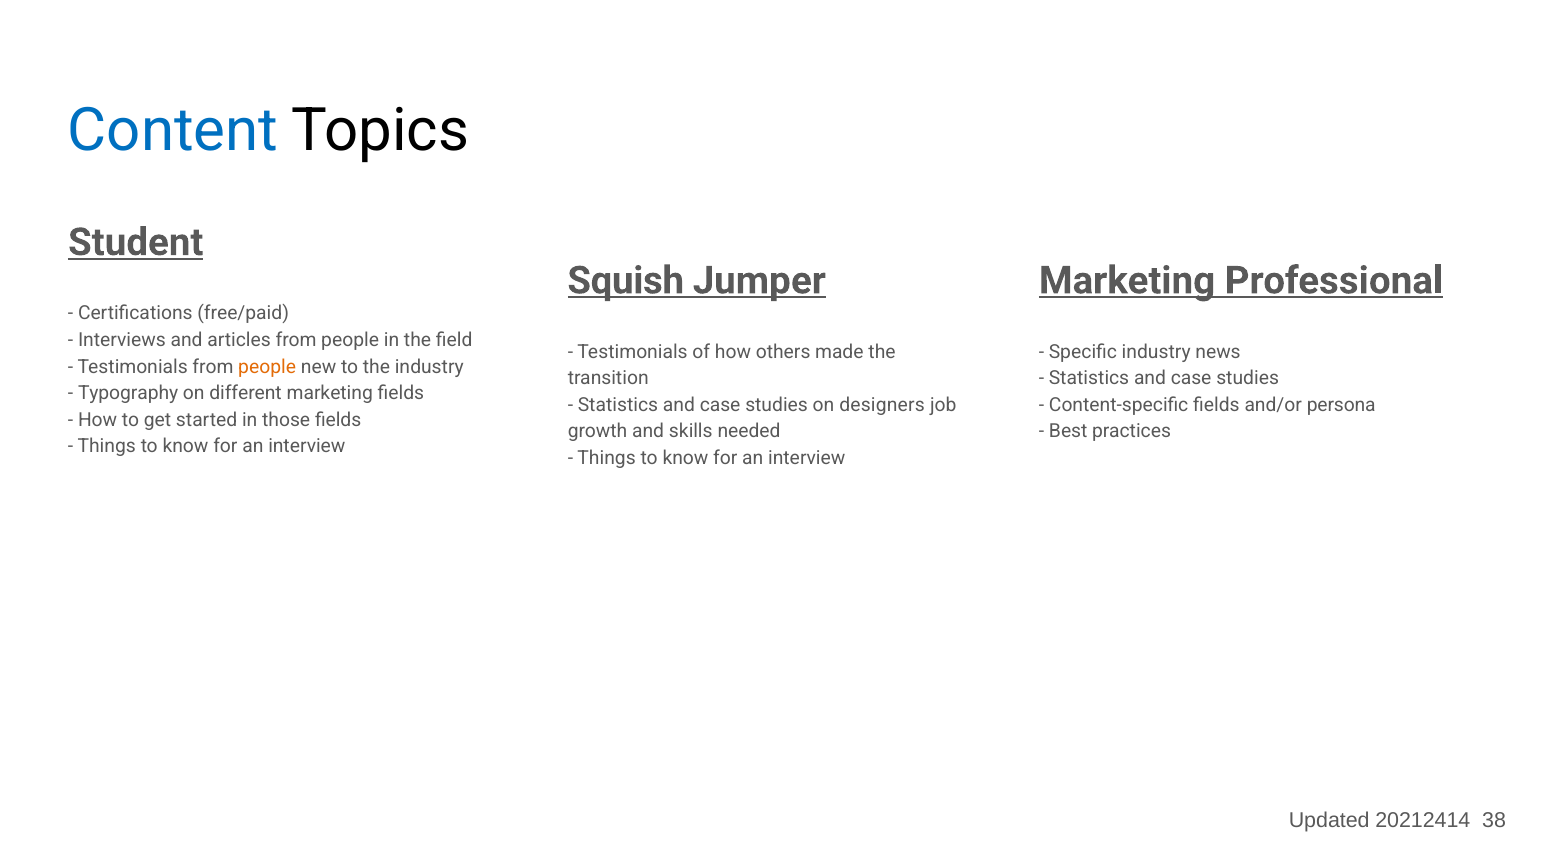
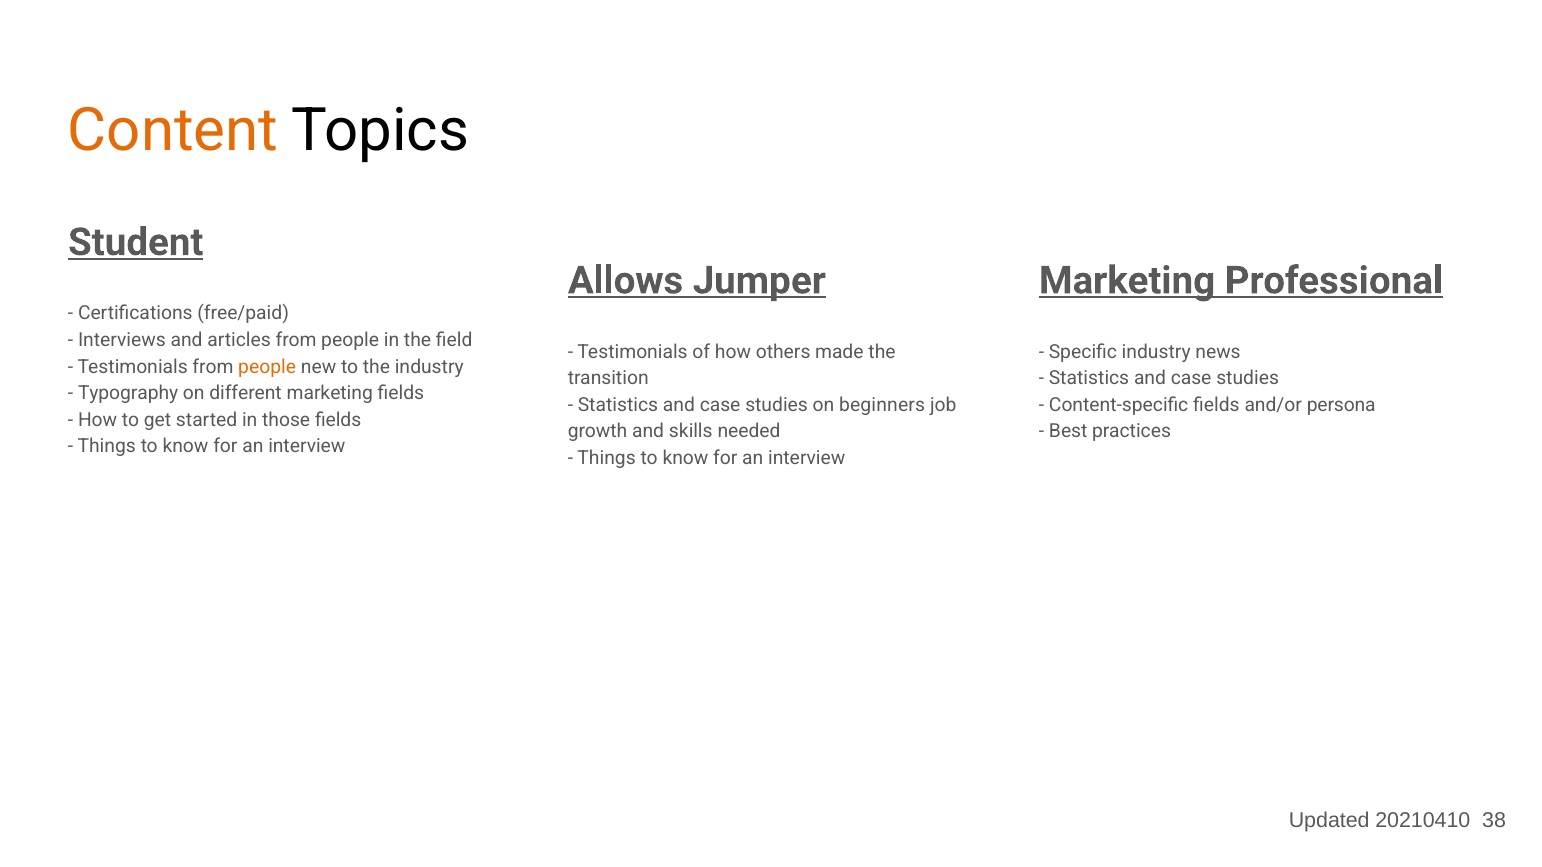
Content colour: blue -> orange
Squish: Squish -> Allows
designers: designers -> beginners
20212414: 20212414 -> 20210410
